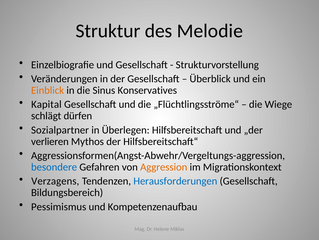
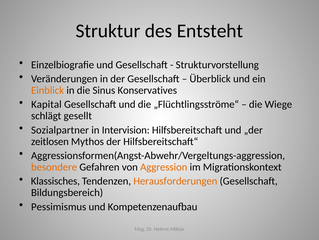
Melodie: Melodie -> Entsteht
dürfen: dürfen -> gesellt
Überlegen: Überlegen -> Intervision
verlieren: verlieren -> zeitlosen
besondere colour: blue -> orange
Verzagens: Verzagens -> Klassisches
Herausforderungen colour: blue -> orange
